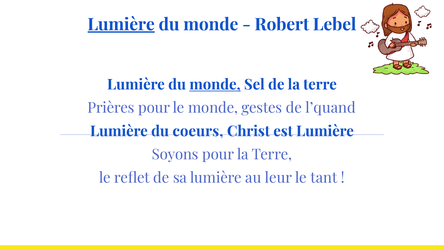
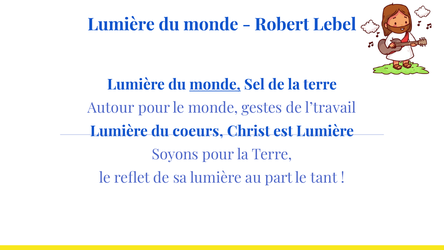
Lumière at (121, 25) underline: present -> none
Prières: Prières -> Autour
l’quand: l’quand -> l’travail
leur: leur -> part
